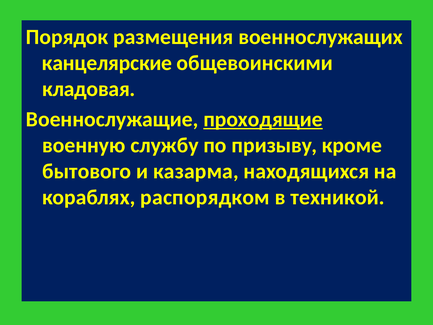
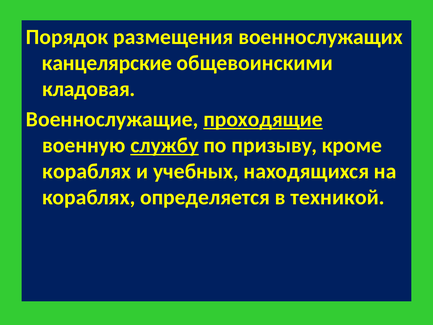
службу underline: none -> present
бытового at (87, 171): бытового -> кораблях
казарма: казарма -> учебных
распорядком: распорядком -> определяется
